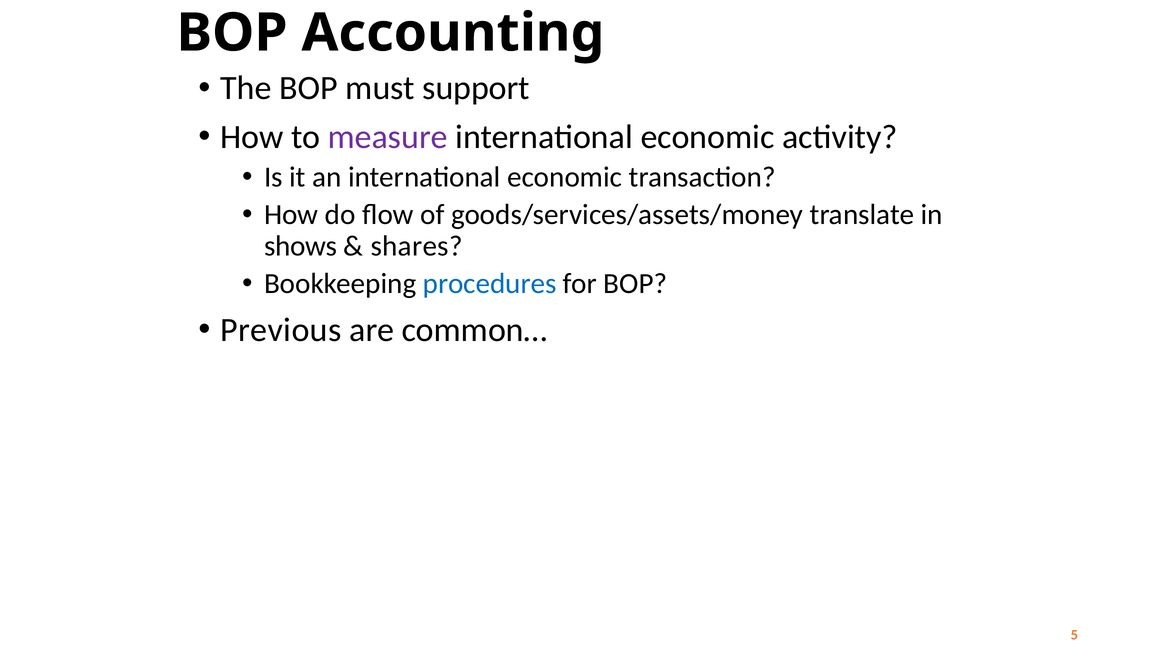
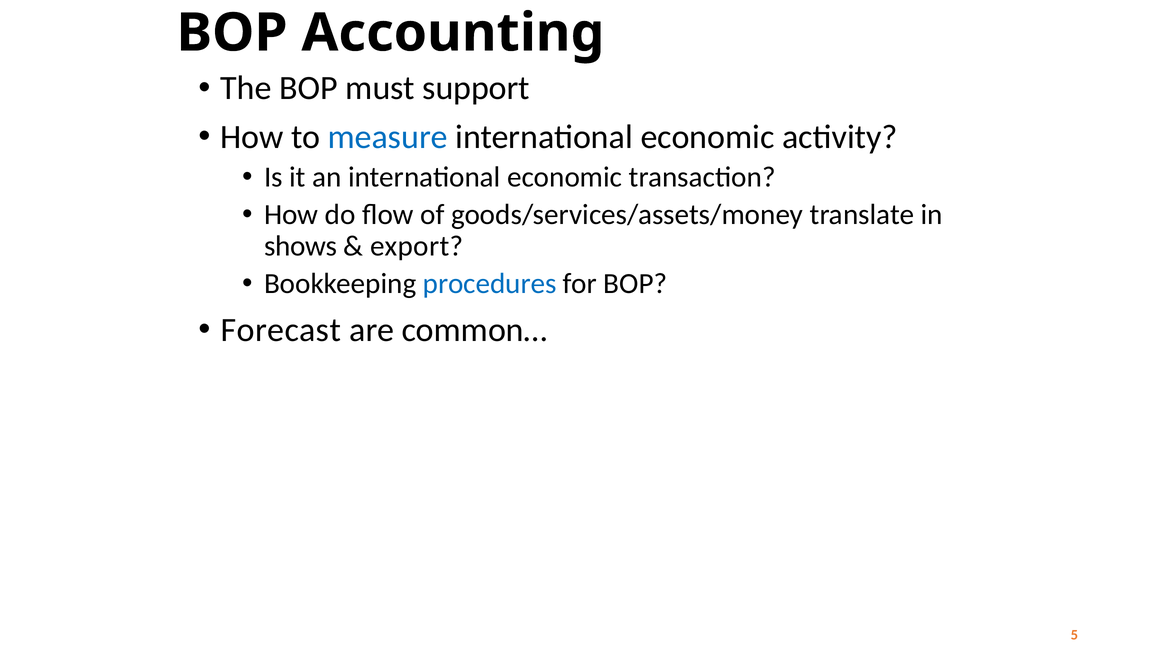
measure colour: purple -> blue
shares: shares -> export
Previous: Previous -> Forecast
